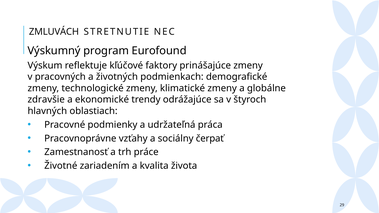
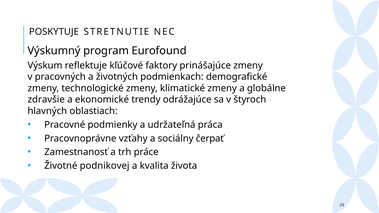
ZMLUVÁCH: ZMLUVÁCH -> POSKYTUJE
zariadením: zariadením -> podnikovej
